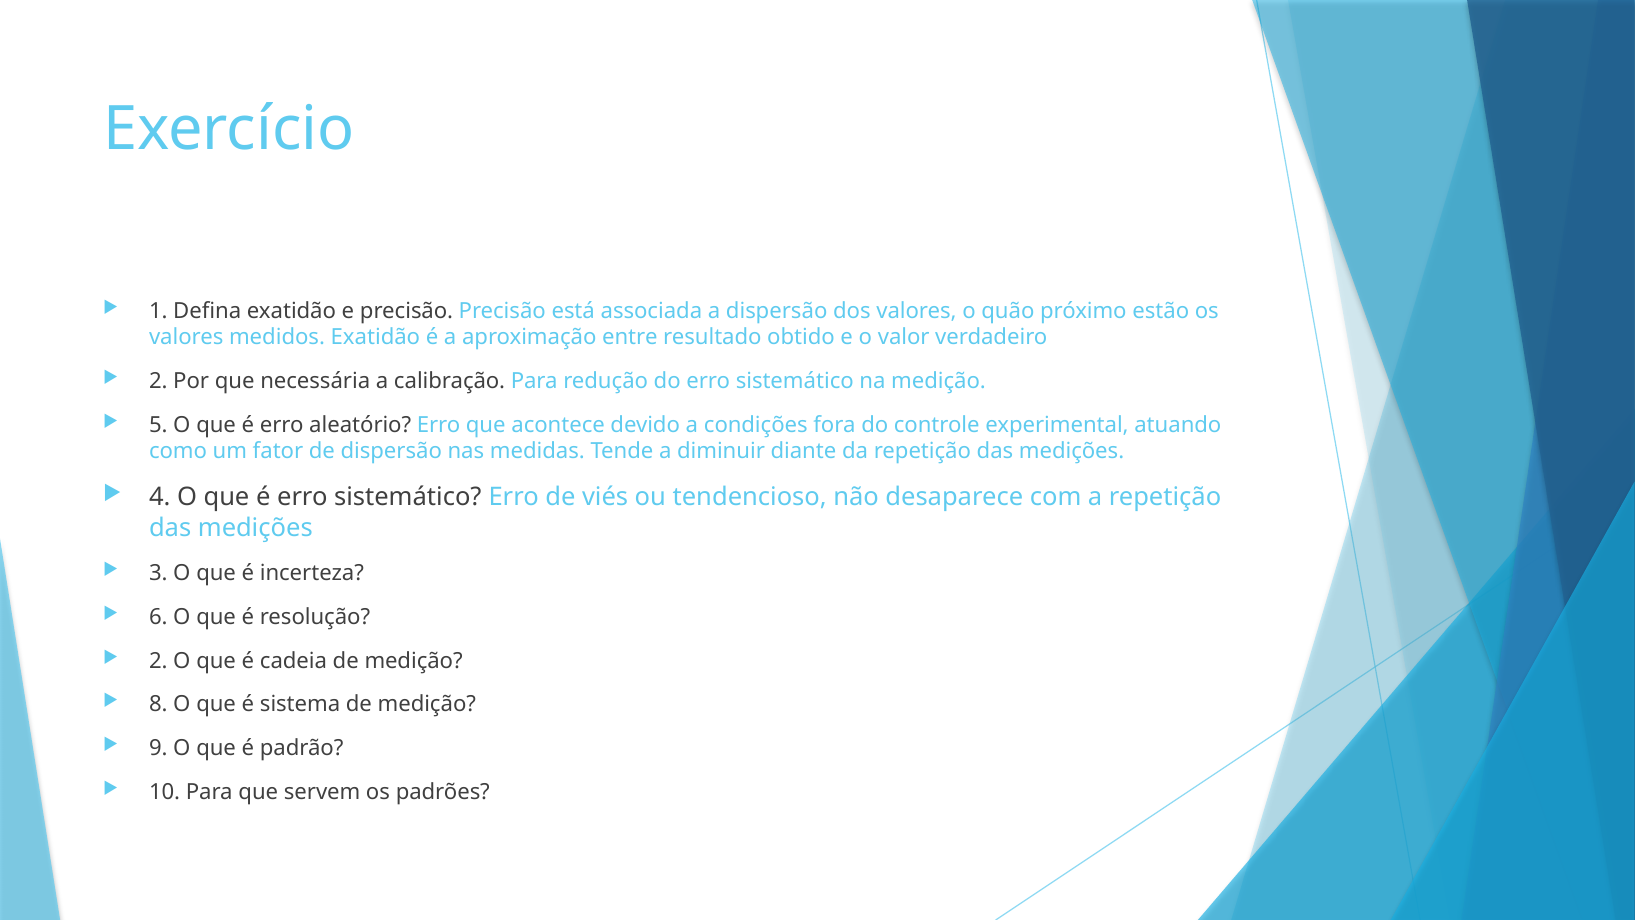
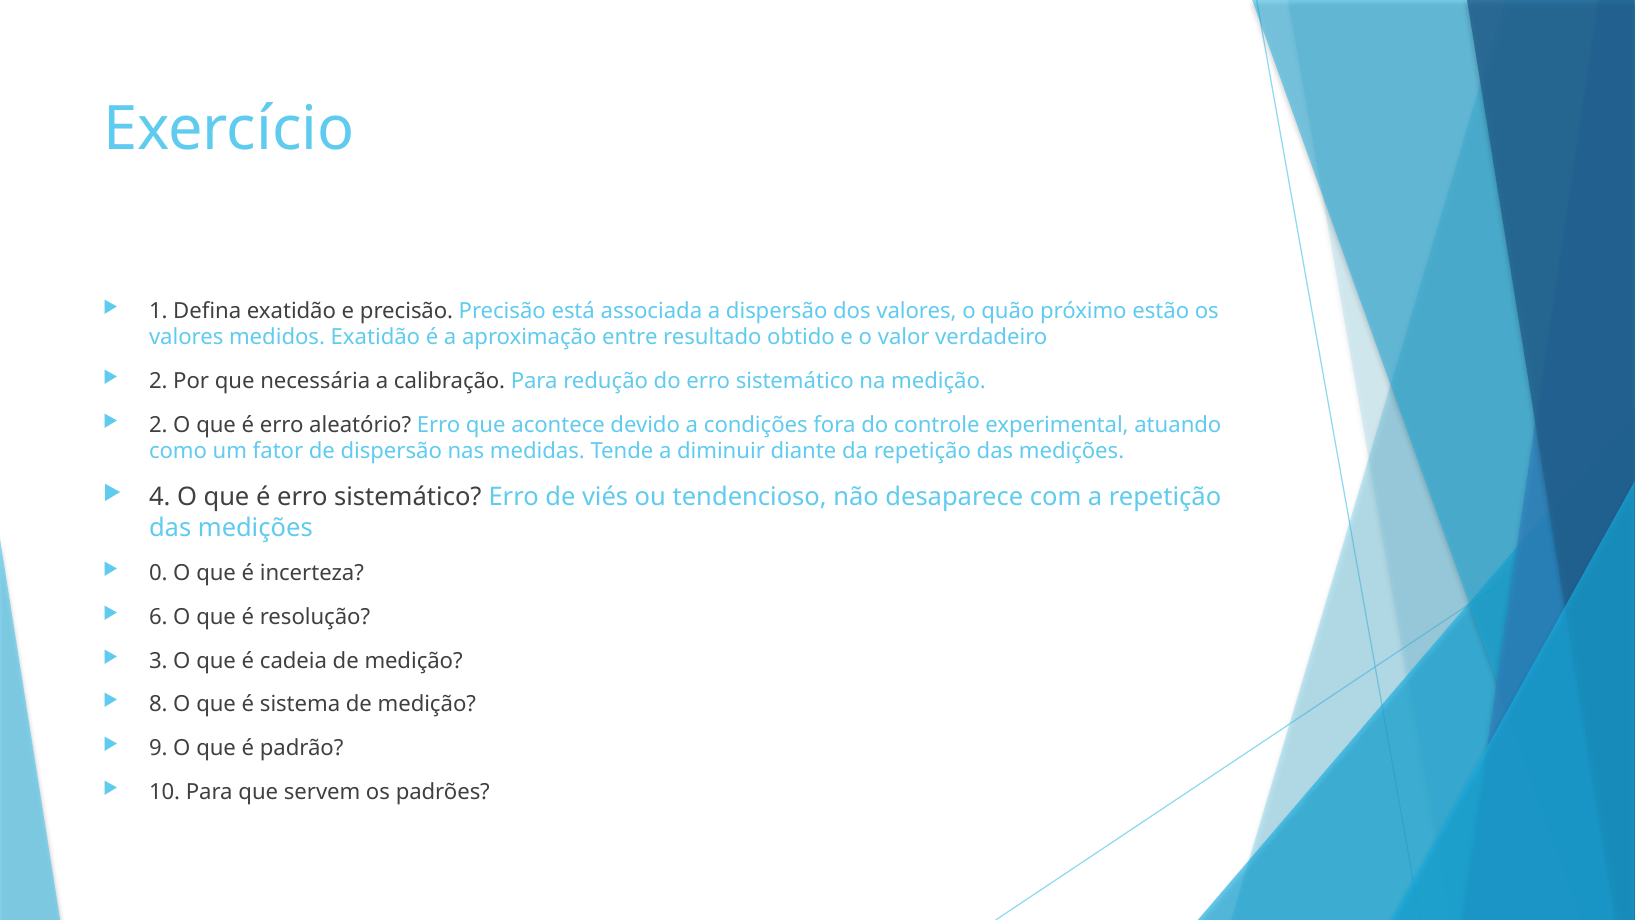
5 at (158, 425): 5 -> 2
3: 3 -> 0
2 at (158, 661): 2 -> 3
